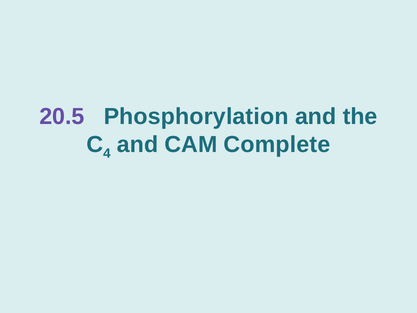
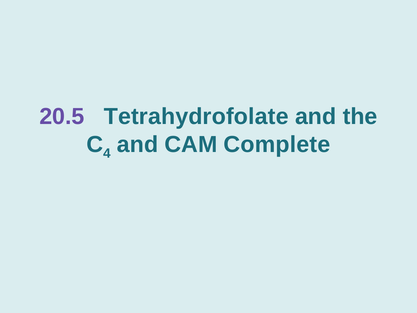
Phosphorylation: Phosphorylation -> Tetrahydrofolate
